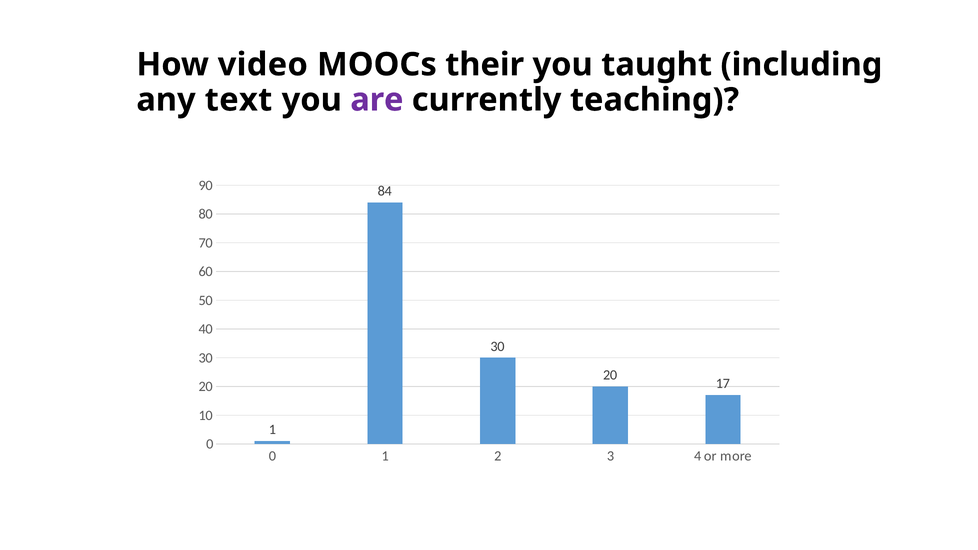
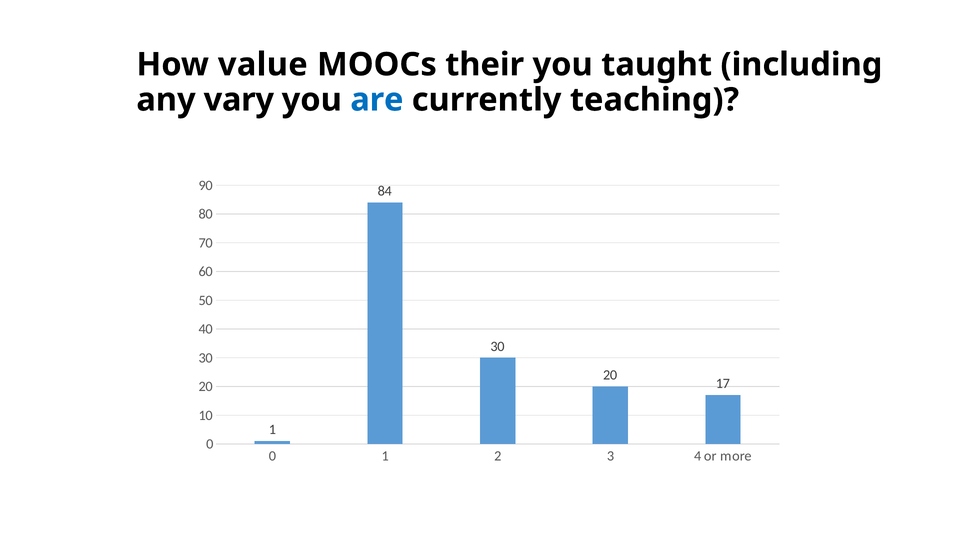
video: video -> value
text: text -> vary
are colour: purple -> blue
